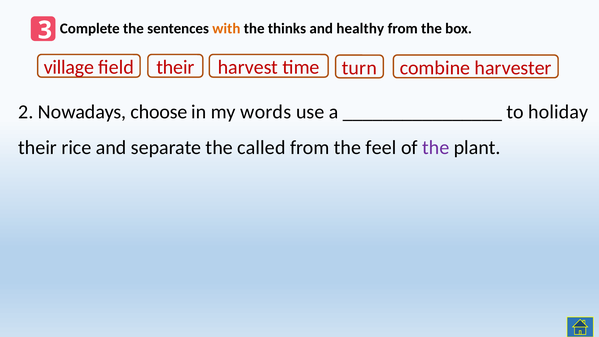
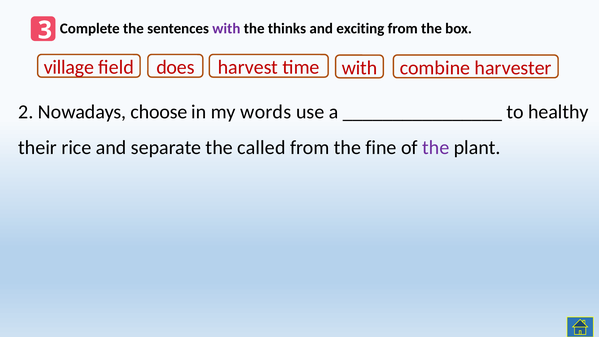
with at (226, 29) colour: orange -> purple
healthy: healthy -> exciting
field their: their -> does
time turn: turn -> with
holiday: holiday -> healthy
feel: feel -> fine
